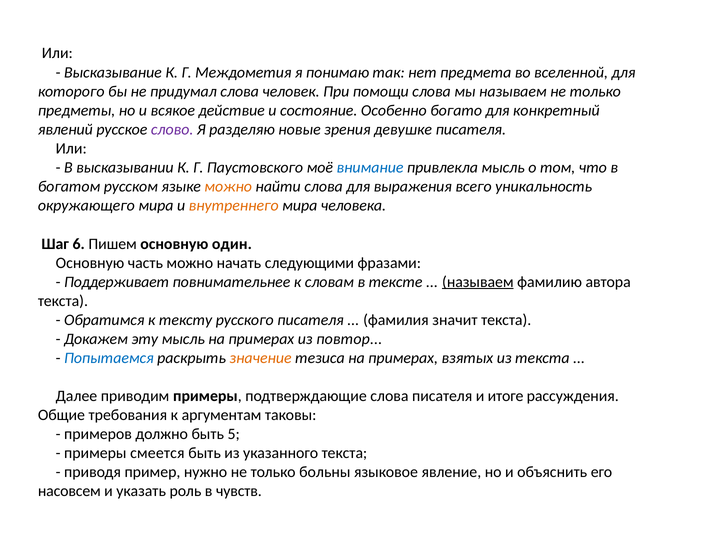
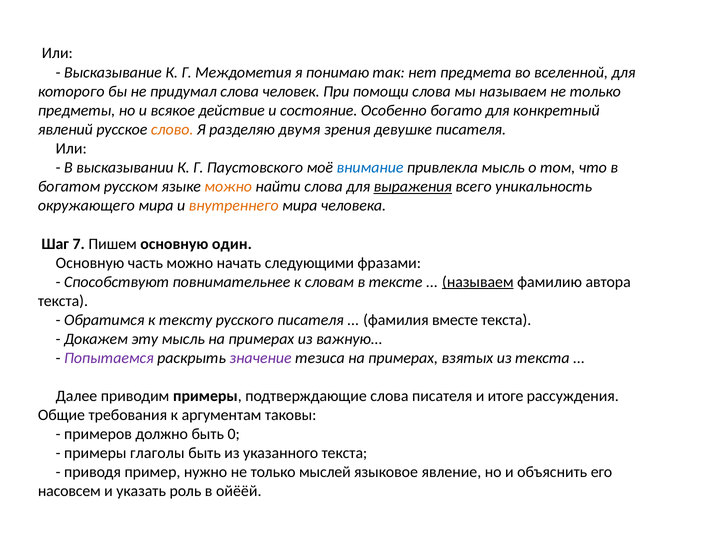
слово colour: purple -> orange
новые: новые -> двумя
выражения underline: none -> present
6: 6 -> 7
Поддерживает: Поддерживает -> Способствуют
значит: значит -> вместе
повтор: повтор -> важную
Попытаемся colour: blue -> purple
значение colour: orange -> purple
5: 5 -> 0
смеется: смеется -> глаголы
больны: больны -> мыслей
чувств: чувств -> ойёёй
